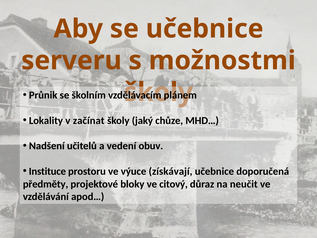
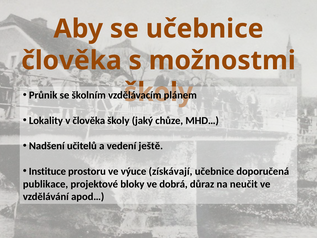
serveru at (71, 60): serveru -> člověka
v začínat: začínat -> člověka
obuv: obuv -> ještě
předměty: předměty -> publikace
citový: citový -> dobrá
